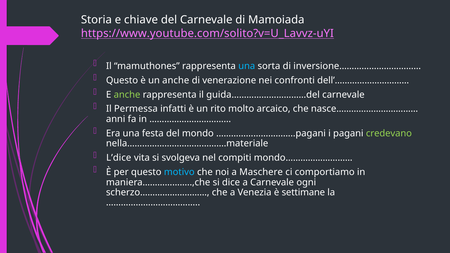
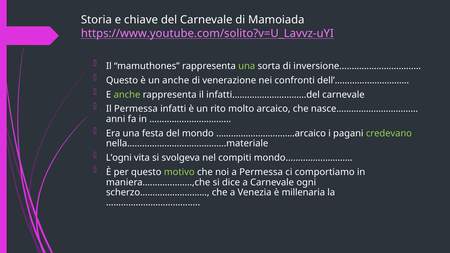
una at (247, 66) colour: light blue -> light green
guida…………………………del: guida…………………………del -> infatti…………………………del
…………………………..pagani: …………………………..pagani -> …………………………..arcaico
L’dice: L’dice -> L’ogni
motivo colour: light blue -> light green
a Maschere: Maschere -> Permessa
settimane: settimane -> millenaria
